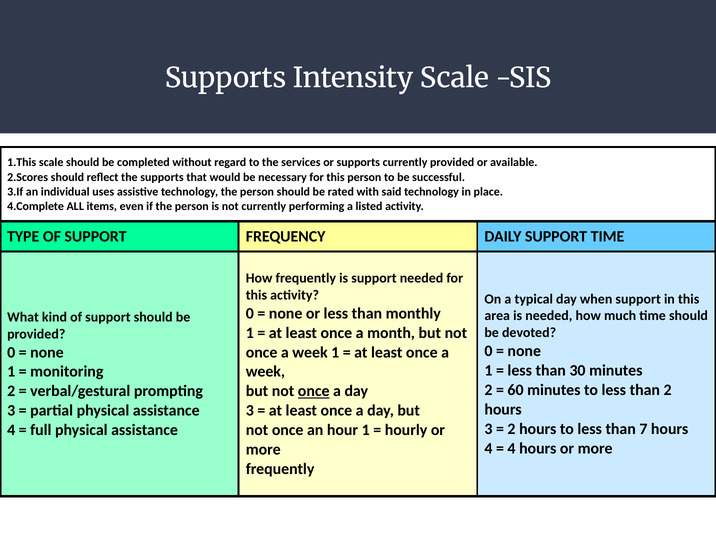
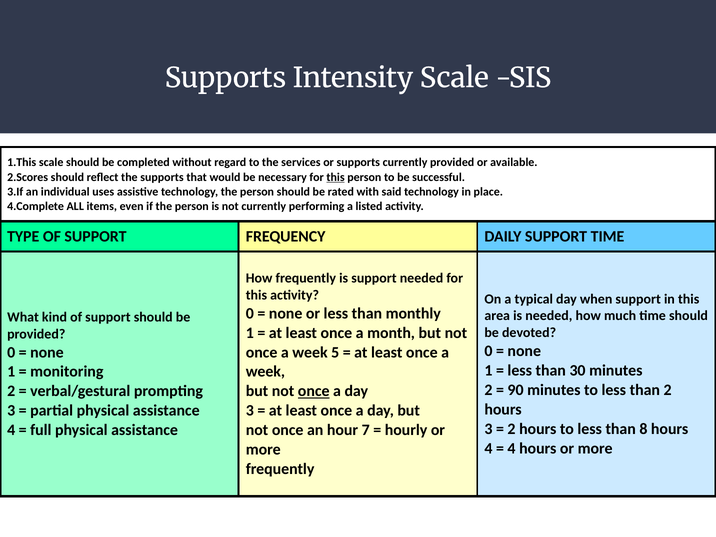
this at (336, 177) underline: none -> present
week 1: 1 -> 5
60: 60 -> 90
7: 7 -> 8
hour 1: 1 -> 7
